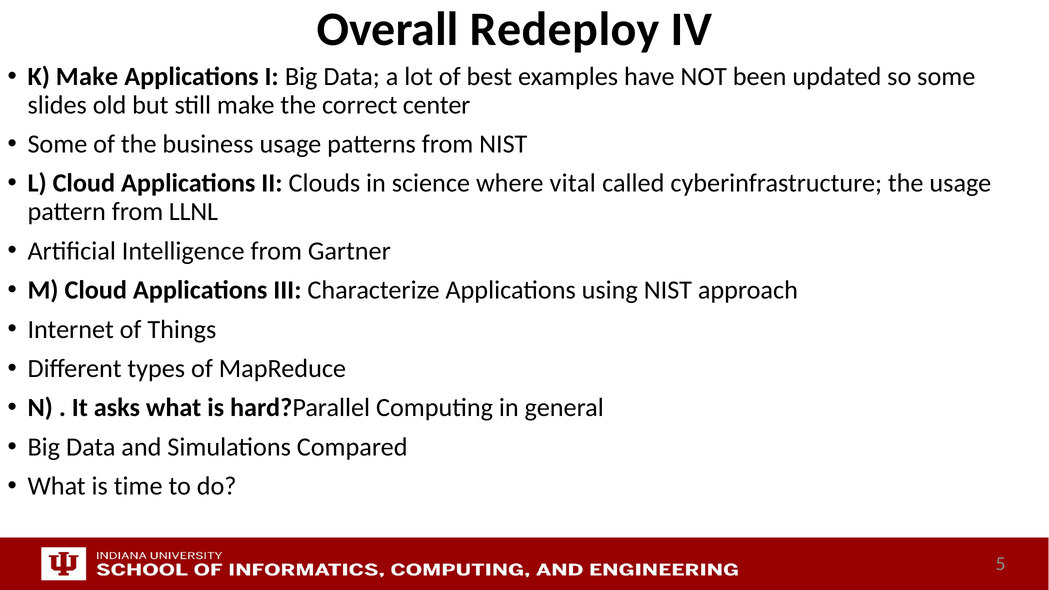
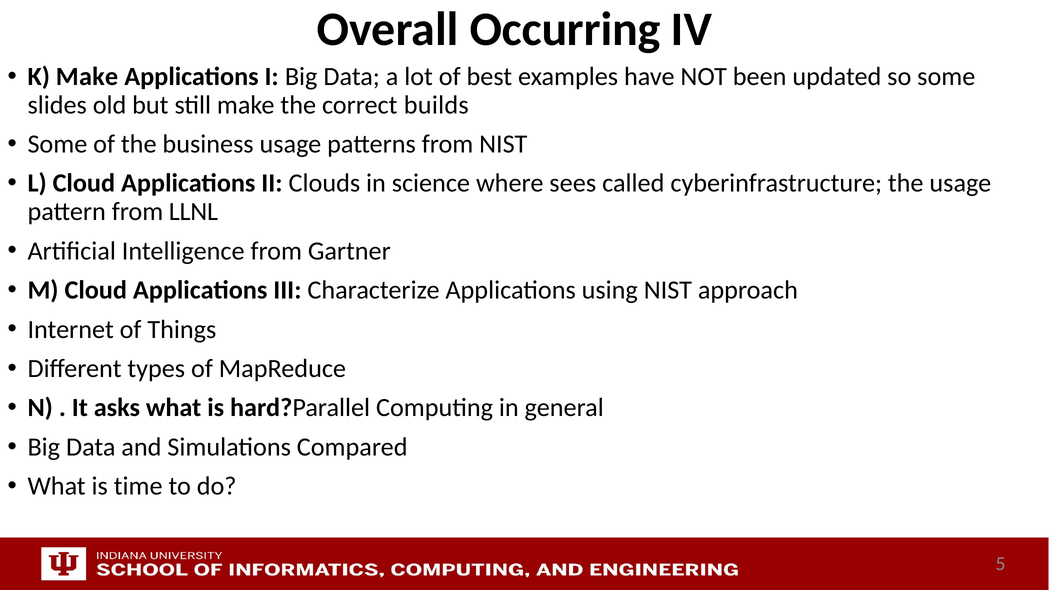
Redeploy: Redeploy -> Occurring
center: center -> builds
vital: vital -> sees
